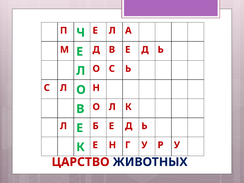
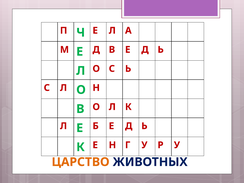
ЦАРСТВО colour: red -> orange
